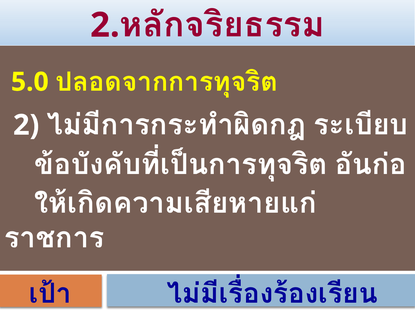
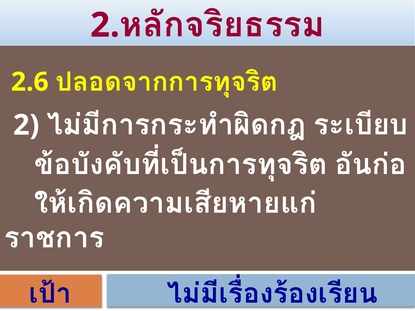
5.0: 5.0 -> 2.6
